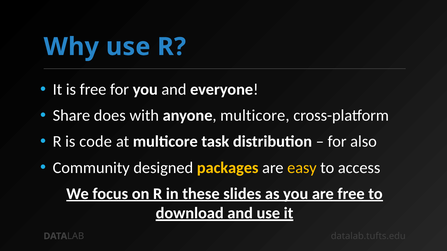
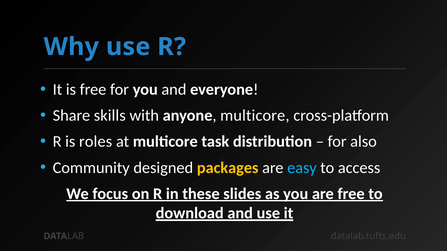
does: does -> skills
code: code -> roles
easy colour: yellow -> light blue
